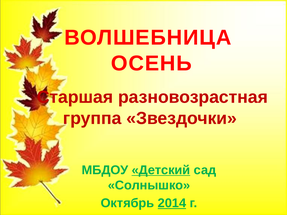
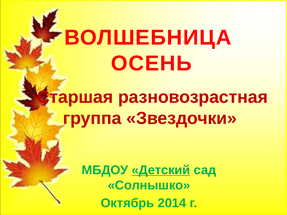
2014 underline: present -> none
